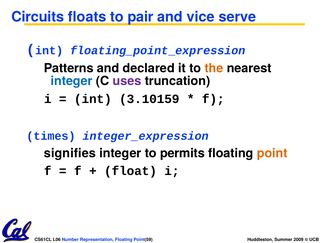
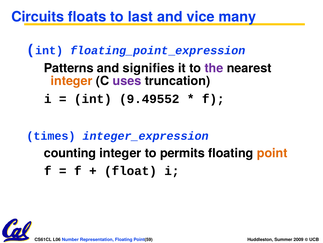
pair: pair -> last
serve: serve -> many
declared: declared -> signifies
the colour: orange -> purple
integer at (72, 81) colour: blue -> orange
3.10159: 3.10159 -> 9.49552
signifies: signifies -> counting
